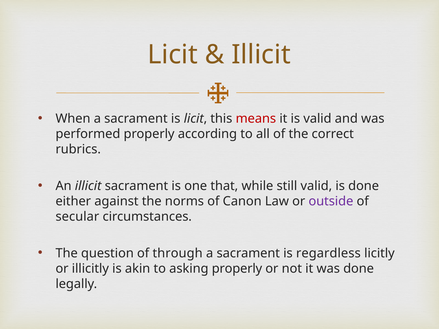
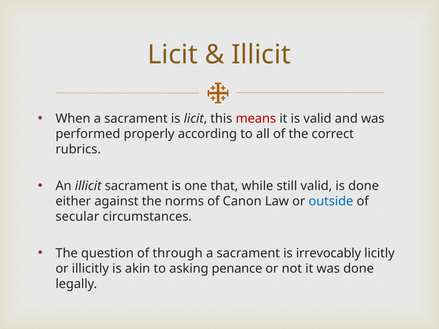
outside colour: purple -> blue
regardless: regardless -> irrevocably
asking properly: properly -> penance
